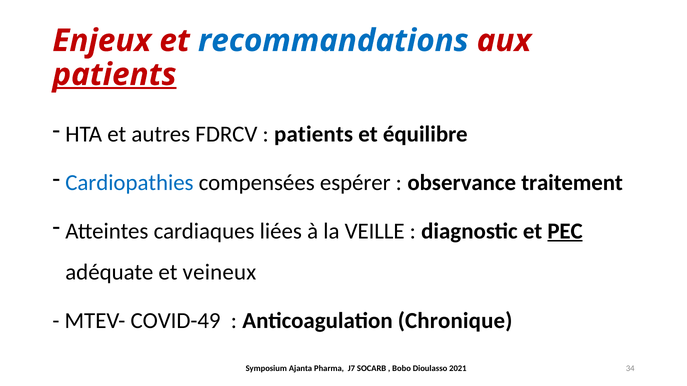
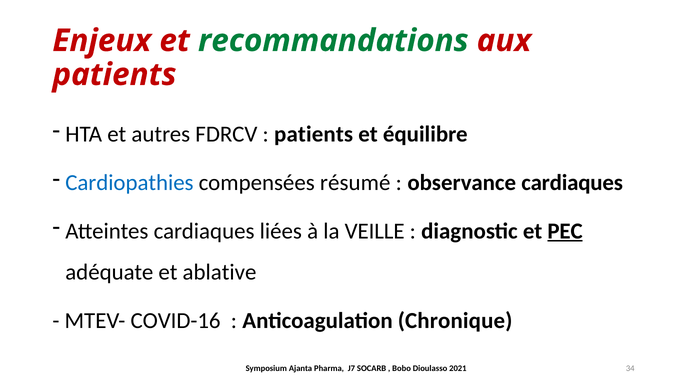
recommandations colour: blue -> green
patients at (114, 75) underline: present -> none
espérer: espérer -> résumé
observance traitement: traitement -> cardiaques
veineux: veineux -> ablative
COVID-49: COVID-49 -> COVID-16
